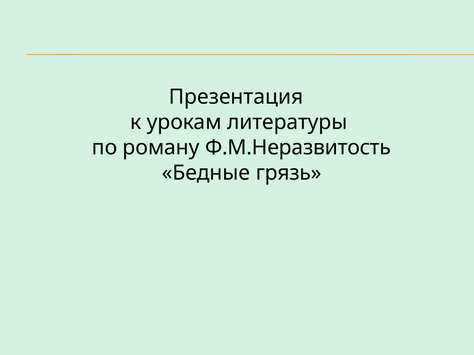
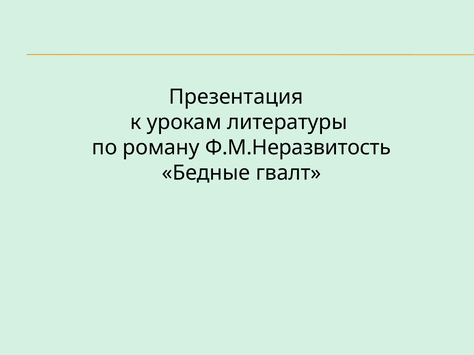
грязь: грязь -> гвалт
